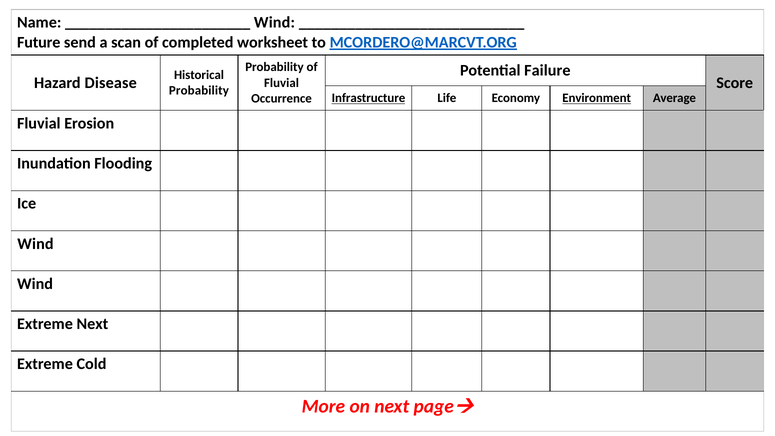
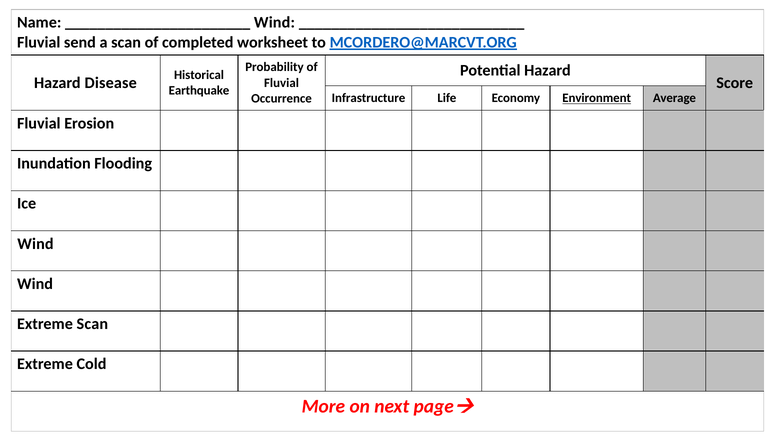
Future at (39, 42): Future -> Fluvial
Potential Failure: Failure -> Hazard
Probability at (199, 91): Probability -> Earthquake
Infrastructure underline: present -> none
Extreme Next: Next -> Scan
